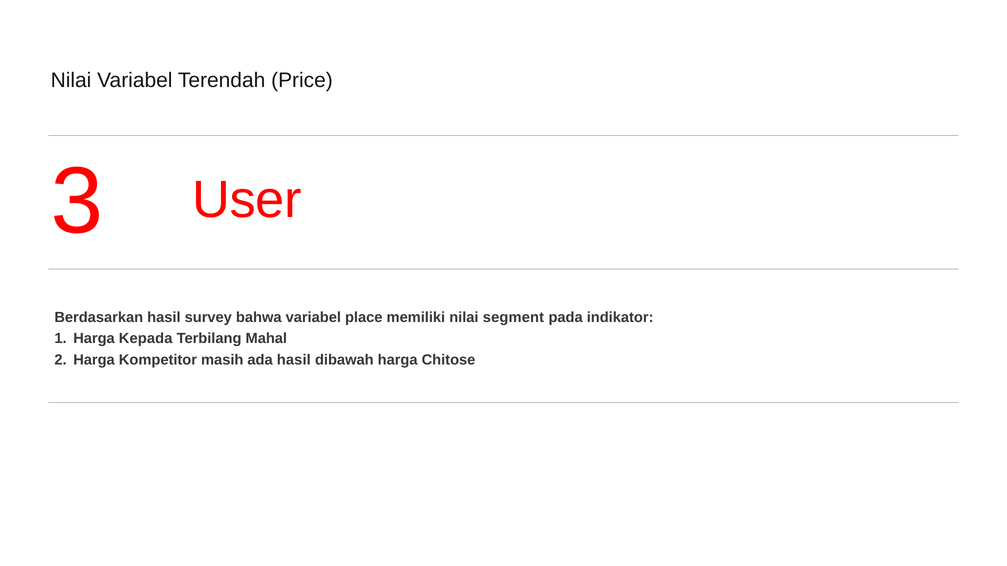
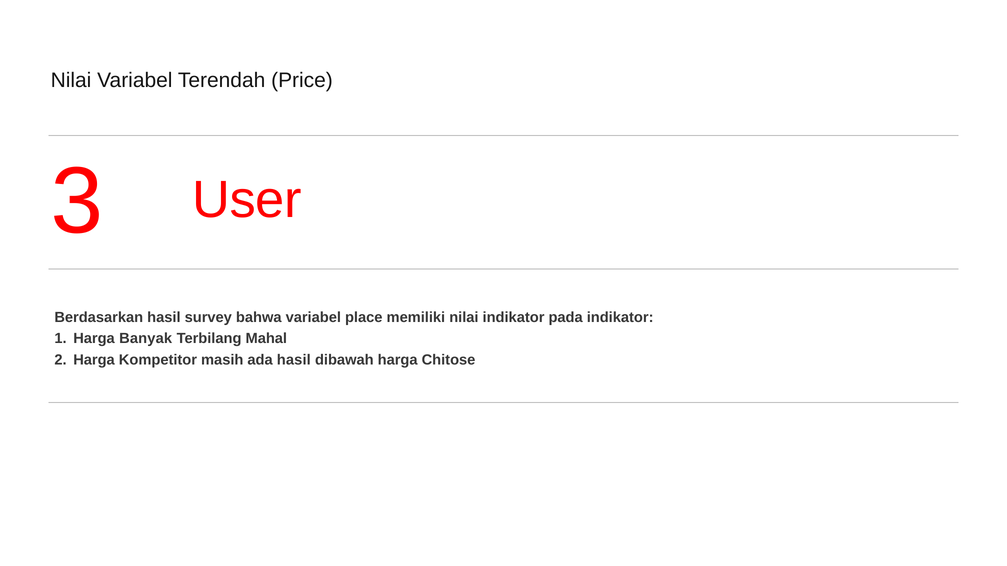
nilai segment: segment -> indikator
Kepada: Kepada -> Banyak
